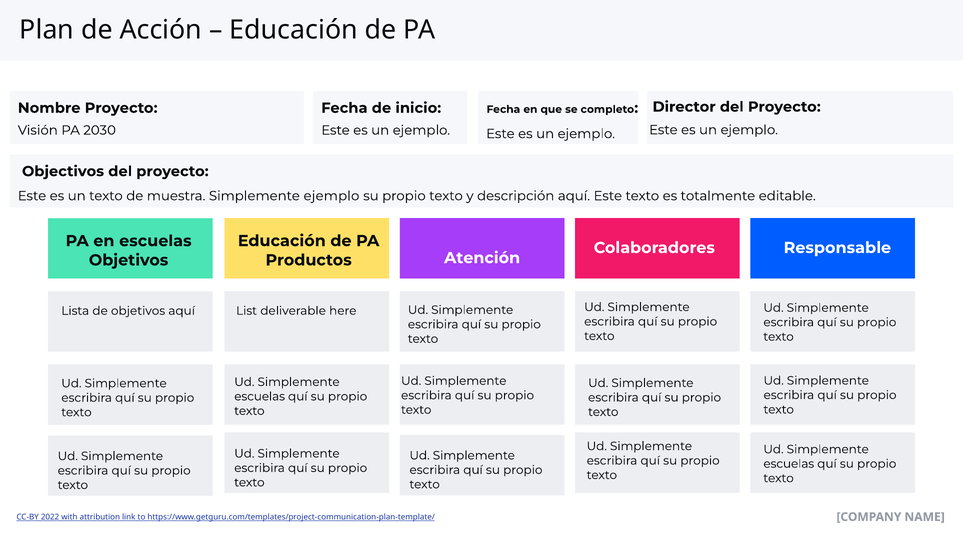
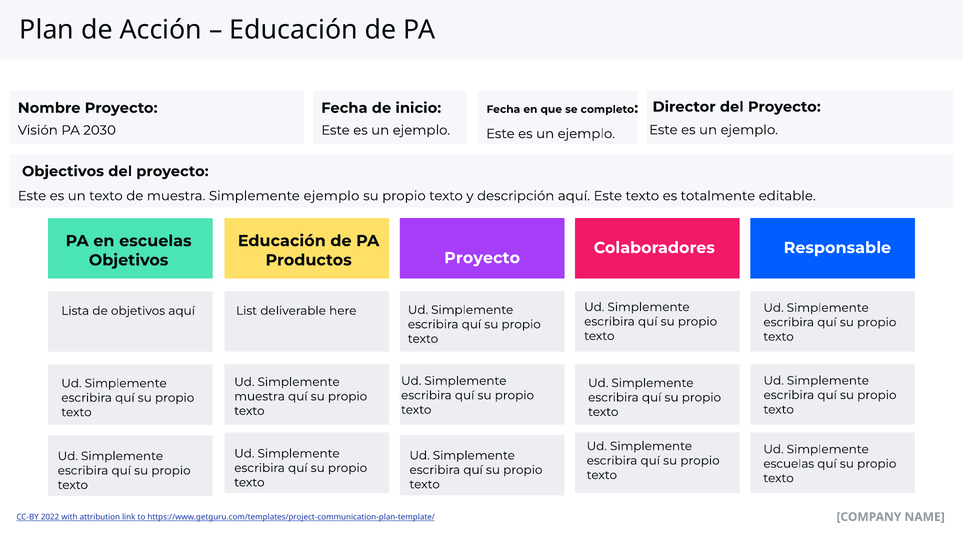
Productos Atención: Atención -> Proyecto
escuelas at (260, 397): escuelas -> muestra
